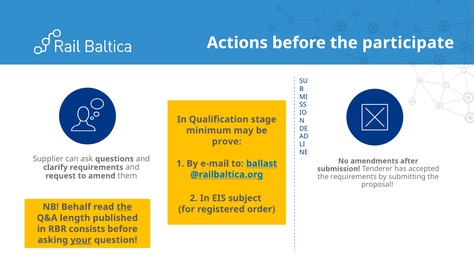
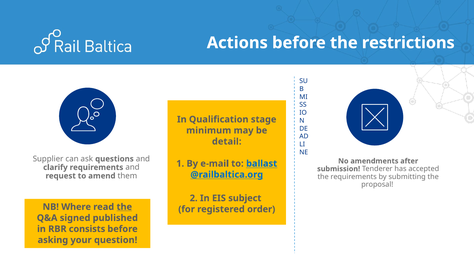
participate: participate -> restrictions
prove: prove -> detail
Behalf: Behalf -> Where
length: length -> signed
your underline: present -> none
